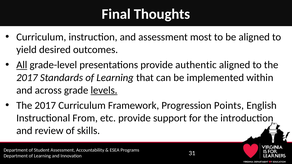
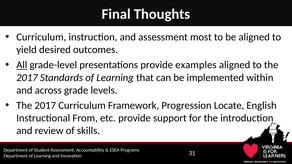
authentic: authentic -> examples
levels underline: present -> none
Points: Points -> Locate
